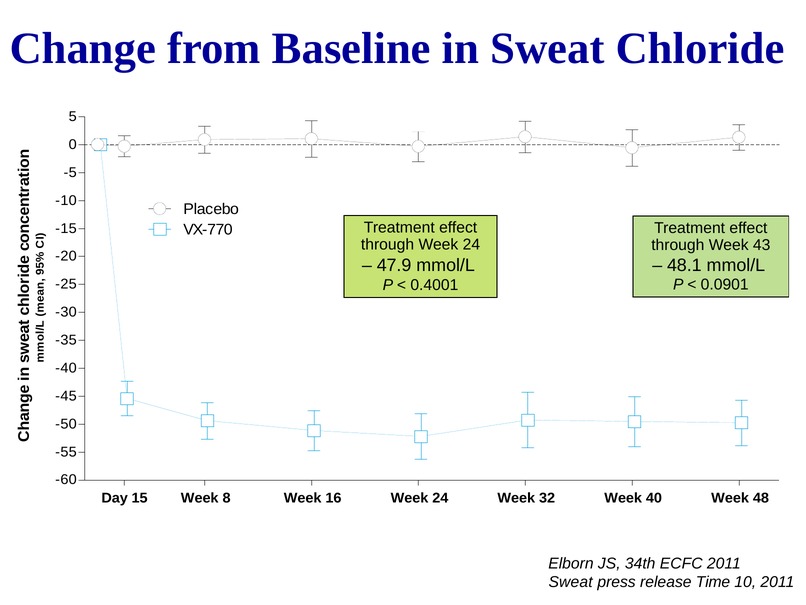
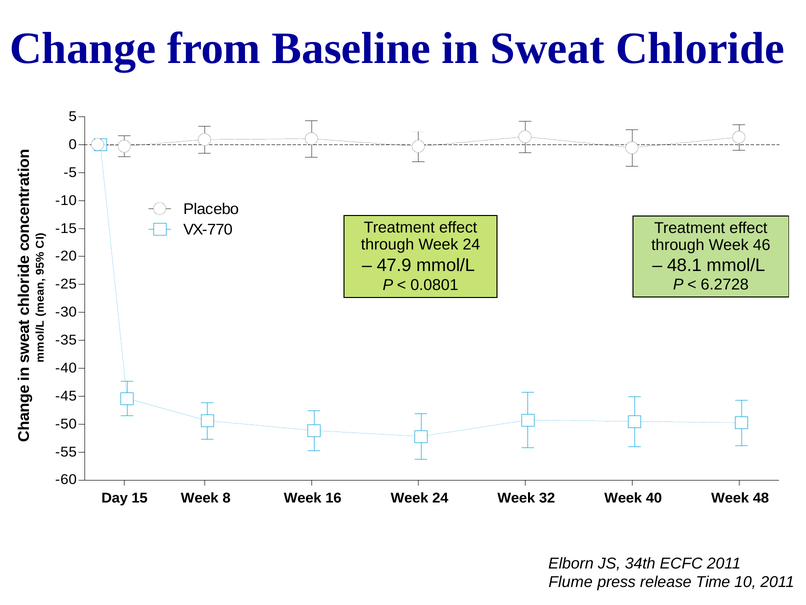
43: 43 -> 46
0.0901: 0.0901 -> 6.2728
0.4001: 0.4001 -> 0.0801
Sweat at (571, 582): Sweat -> Flume
